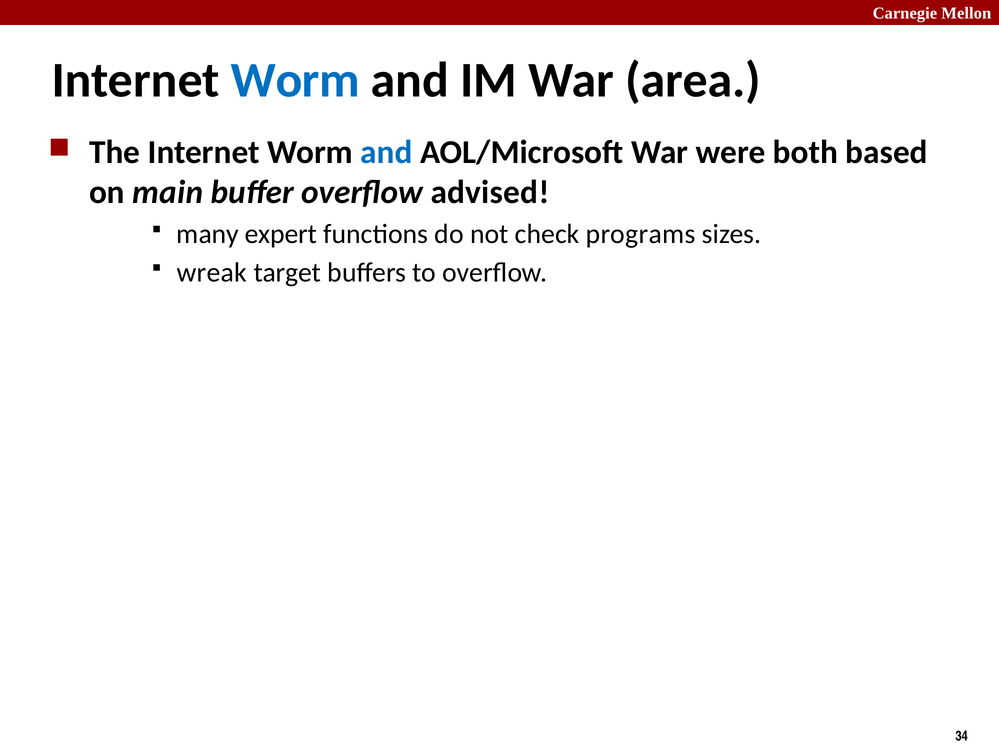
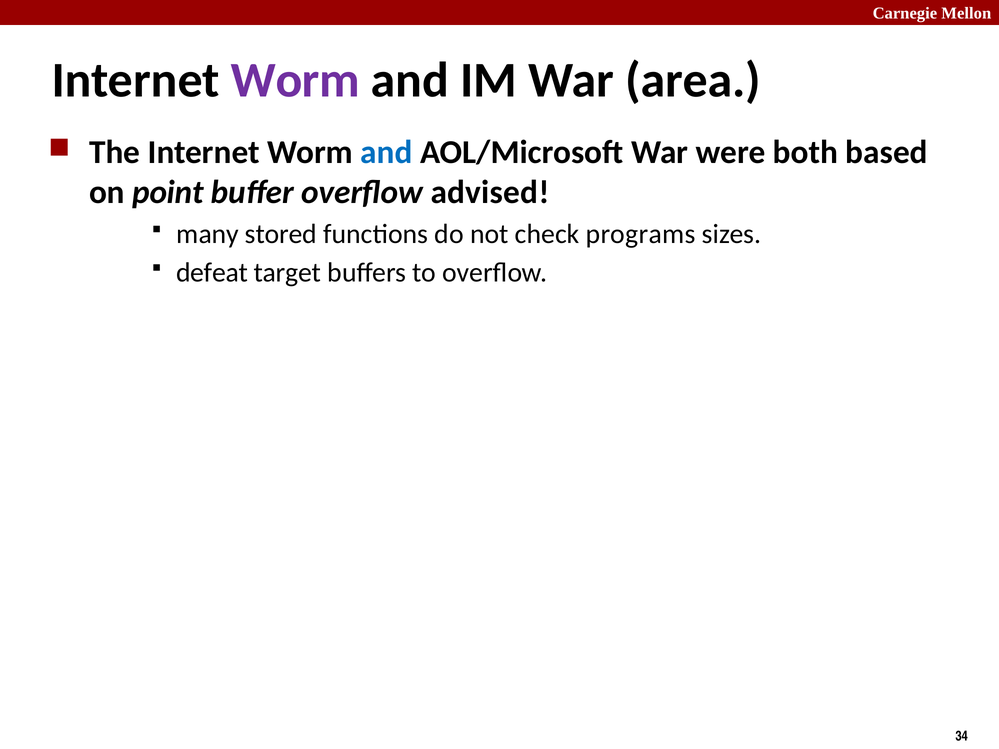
Worm at (295, 80) colour: blue -> purple
main: main -> point
expert: expert -> stored
wreak: wreak -> defeat
